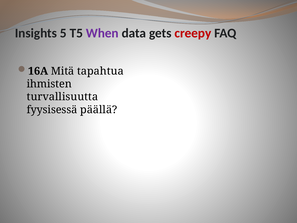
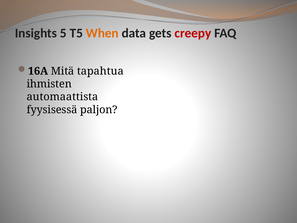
When colour: purple -> orange
turvallisuutta: turvallisuutta -> automaattista
päällä: päällä -> paljon
